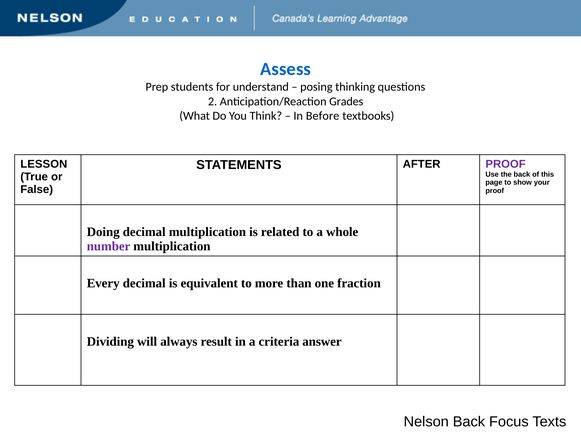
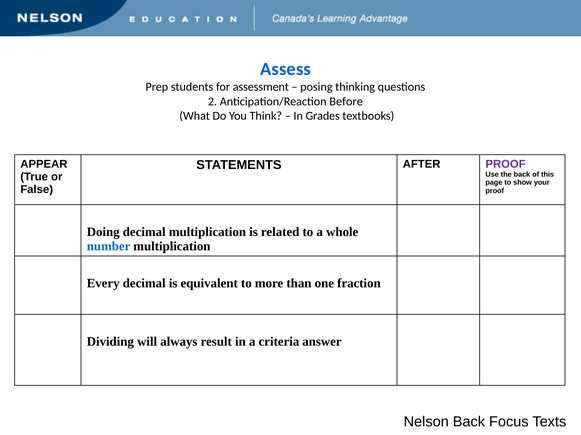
understand: understand -> assessment
Grades: Grades -> Before
Before: Before -> Grades
LESSON: LESSON -> APPEAR
number colour: purple -> blue
